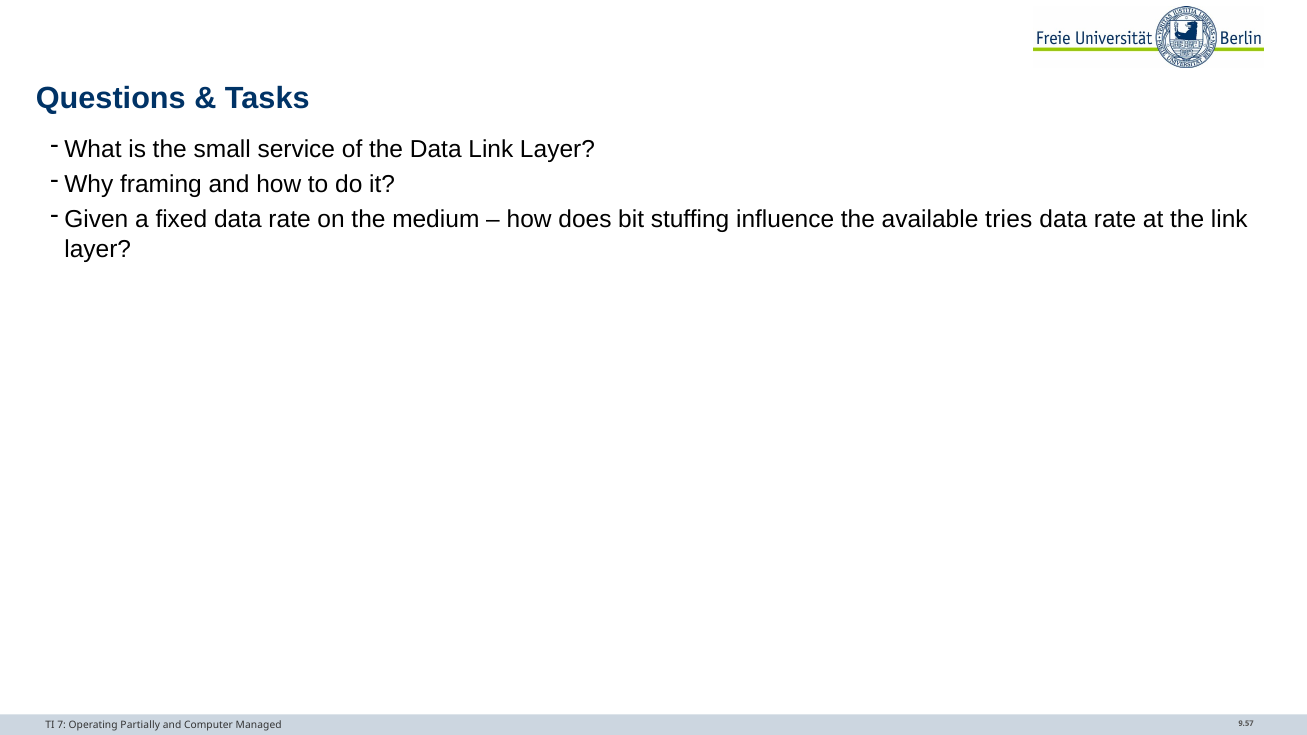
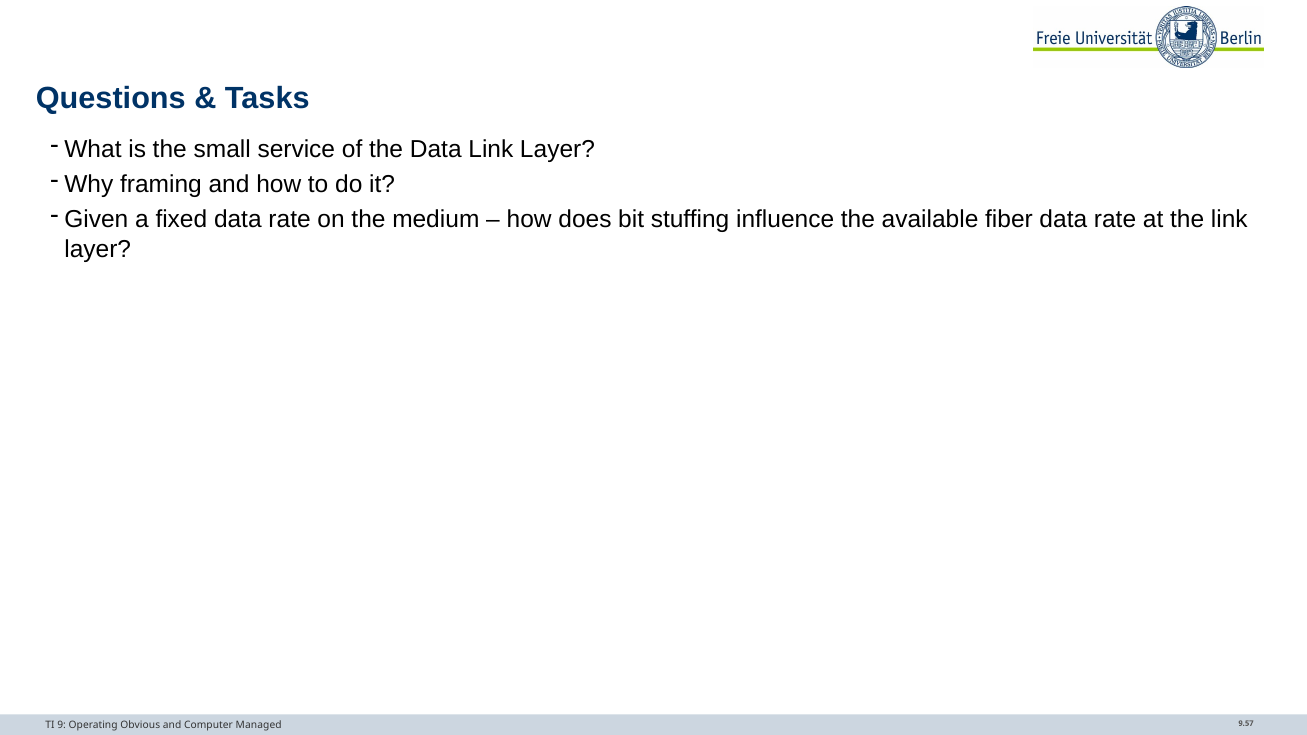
tries: tries -> fiber
7: 7 -> 9
Partially: Partially -> Obvious
